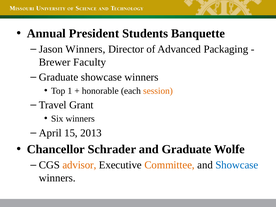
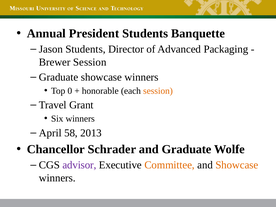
Jason Winners: Winners -> Students
Brewer Faculty: Faculty -> Session
1: 1 -> 0
15: 15 -> 58
advisor colour: orange -> purple
Showcase at (237, 165) colour: blue -> orange
